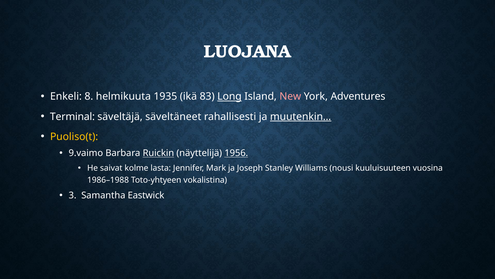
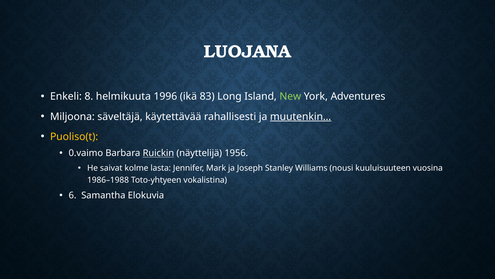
1935: 1935 -> 1996
Long underline: present -> none
New colour: pink -> light green
Terminal: Terminal -> Miljoona
säveltäneet: säveltäneet -> käytettävää
9.vaimo: 9.vaimo -> 0.vaimo
1956 underline: present -> none
3: 3 -> 6
Eastwick: Eastwick -> Elokuvia
